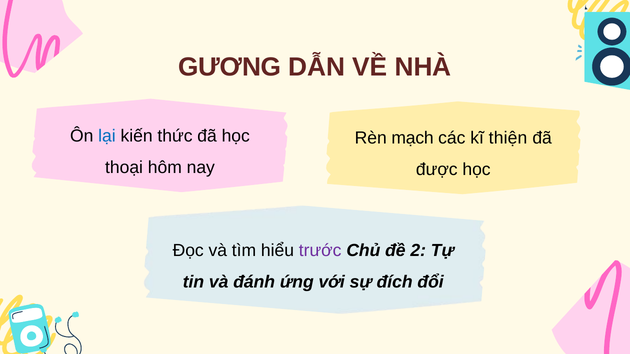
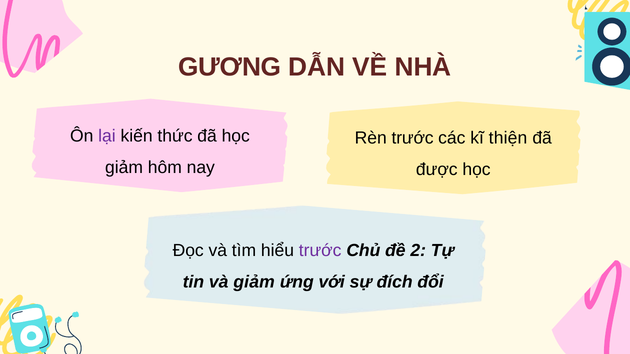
lại colour: blue -> purple
Rèn mạch: mạch -> trước
thoại at (124, 168): thoại -> giảm
và đánh: đánh -> giảm
